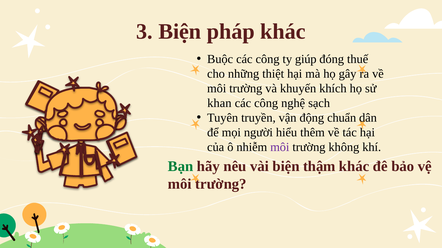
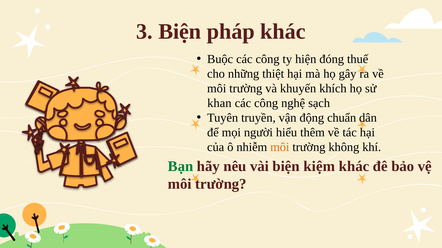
giúp: giúp -> hiện
môi at (280, 148) colour: purple -> orange
thậm: thậm -> kiệm
